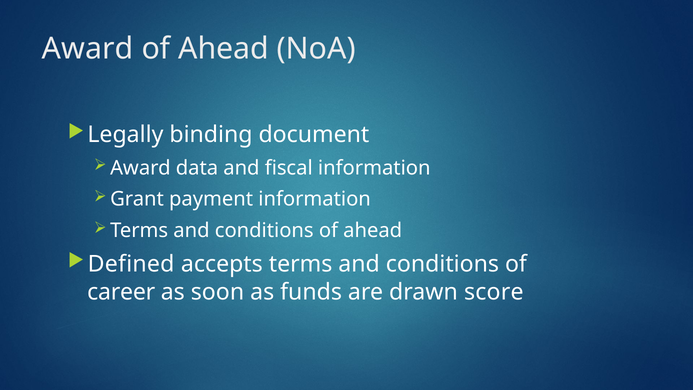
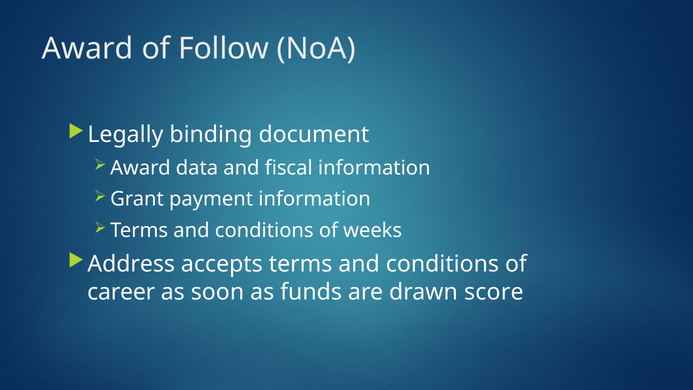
Ahead at (224, 49): Ahead -> Follow
conditions of ahead: ahead -> weeks
Defined: Defined -> Address
